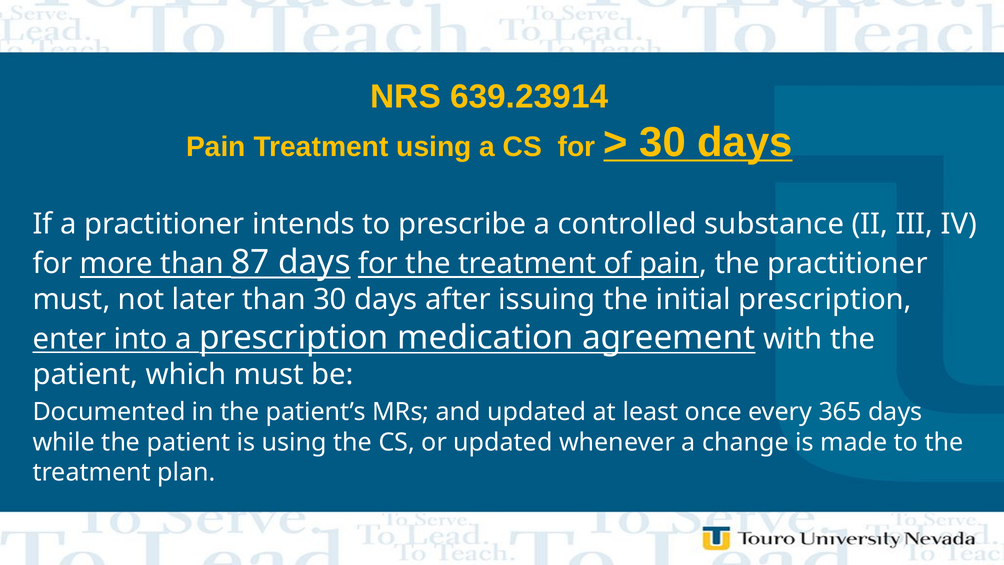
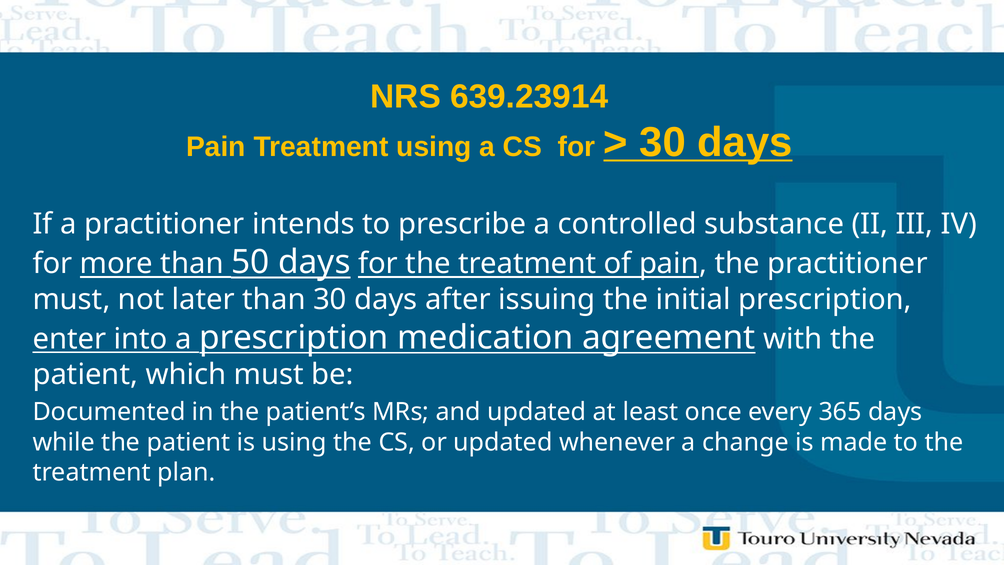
87: 87 -> 50
